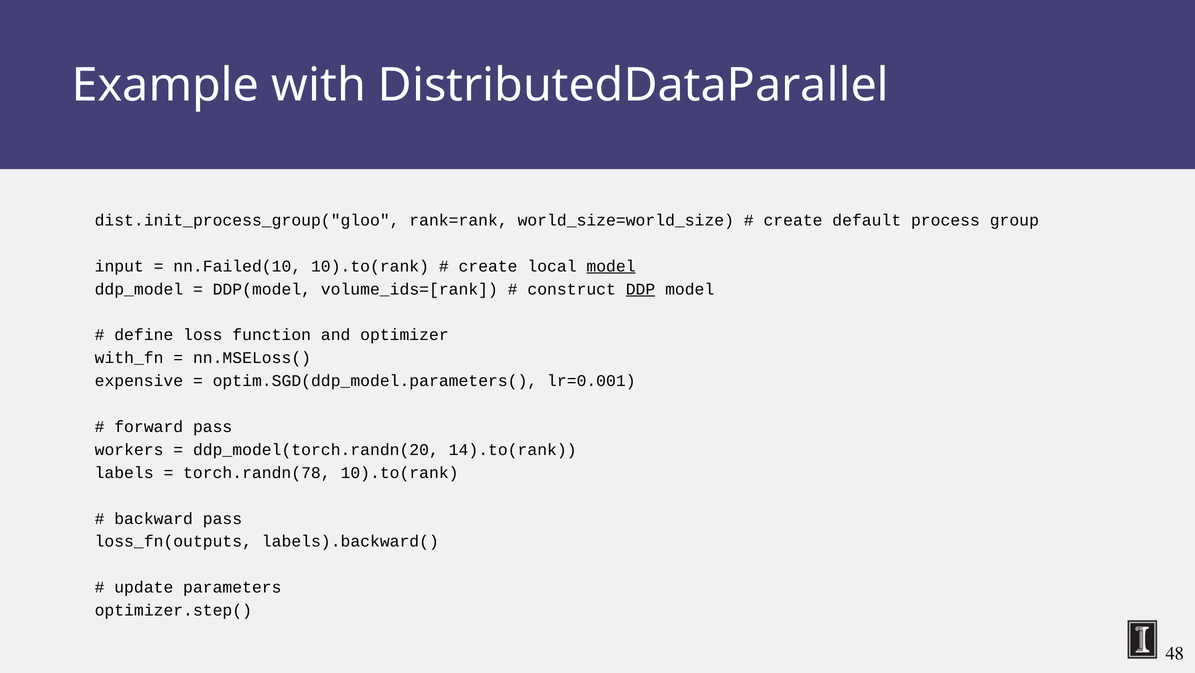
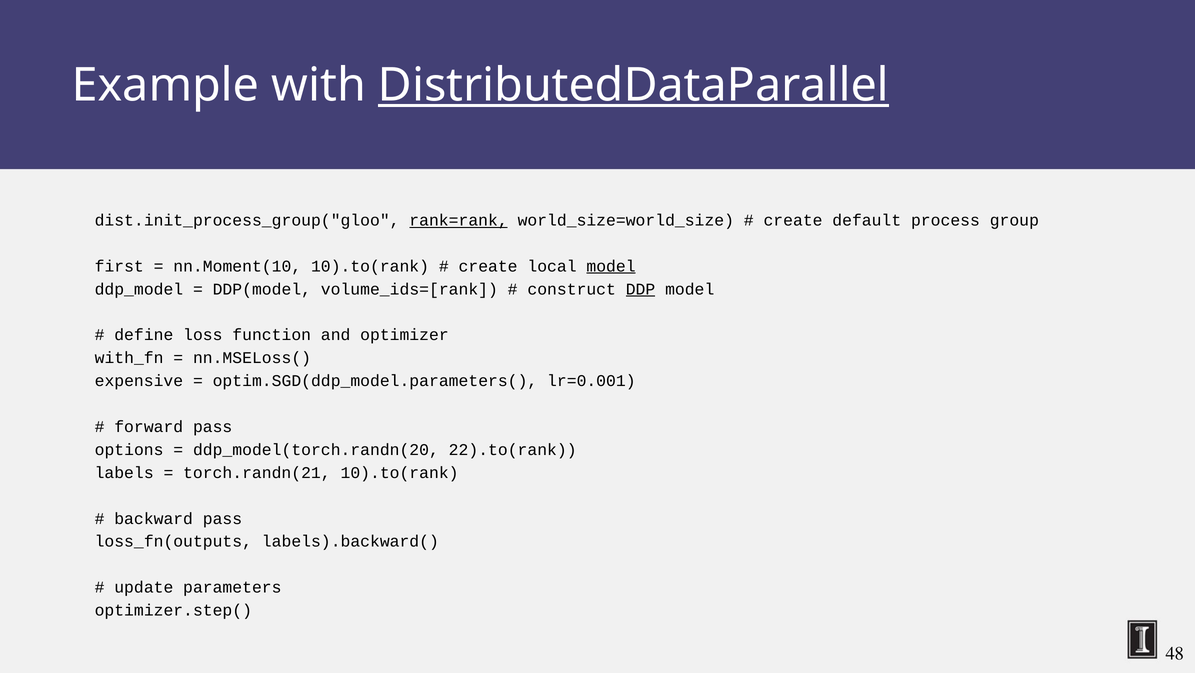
DistributedDataParallel underline: none -> present
rank=rank underline: none -> present
input: input -> first
nn.Failed(10: nn.Failed(10 -> nn.Moment(10
workers: workers -> options
14).to(rank: 14).to(rank -> 22).to(rank
torch.randn(78: torch.randn(78 -> torch.randn(21
